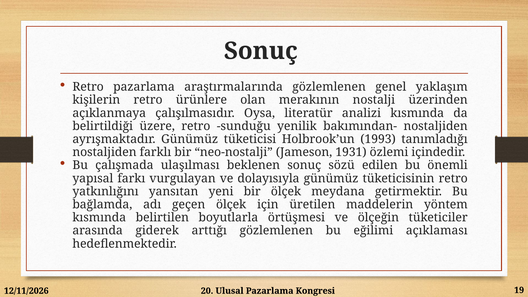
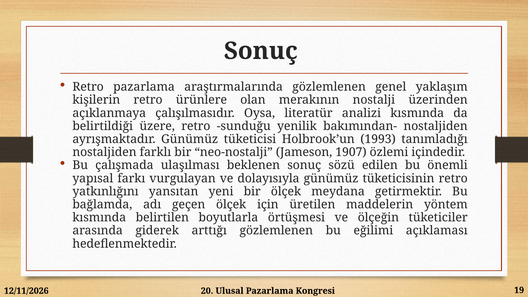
1931: 1931 -> 1907
